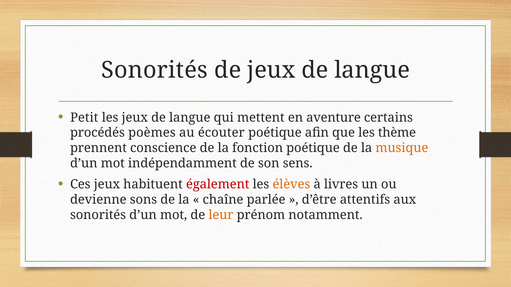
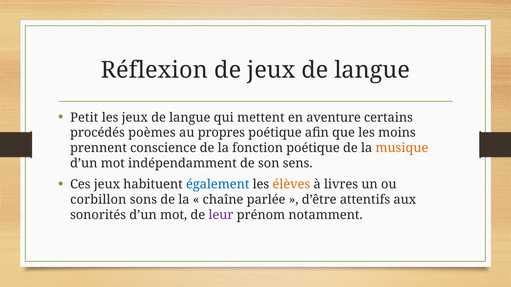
Sonorités at (154, 70): Sonorités -> Réflexion
écouter: écouter -> propres
thème: thème -> moins
également colour: red -> blue
devienne: devienne -> corbillon
leur colour: orange -> purple
